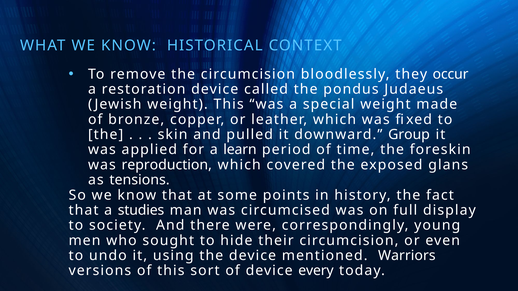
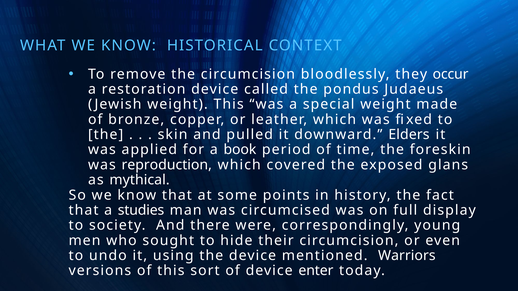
Group: Group -> Elders
learn: learn -> book
tensions: tensions -> mythical
every: every -> enter
